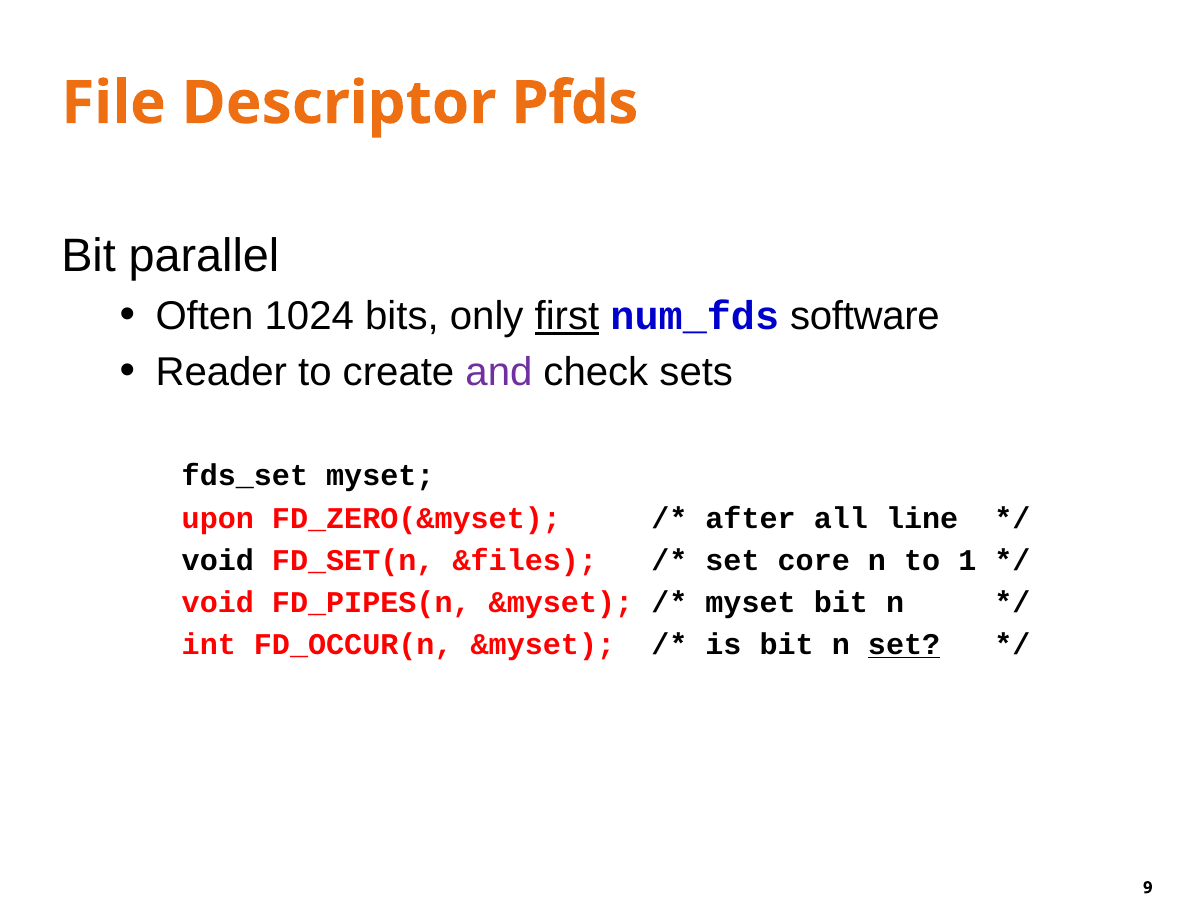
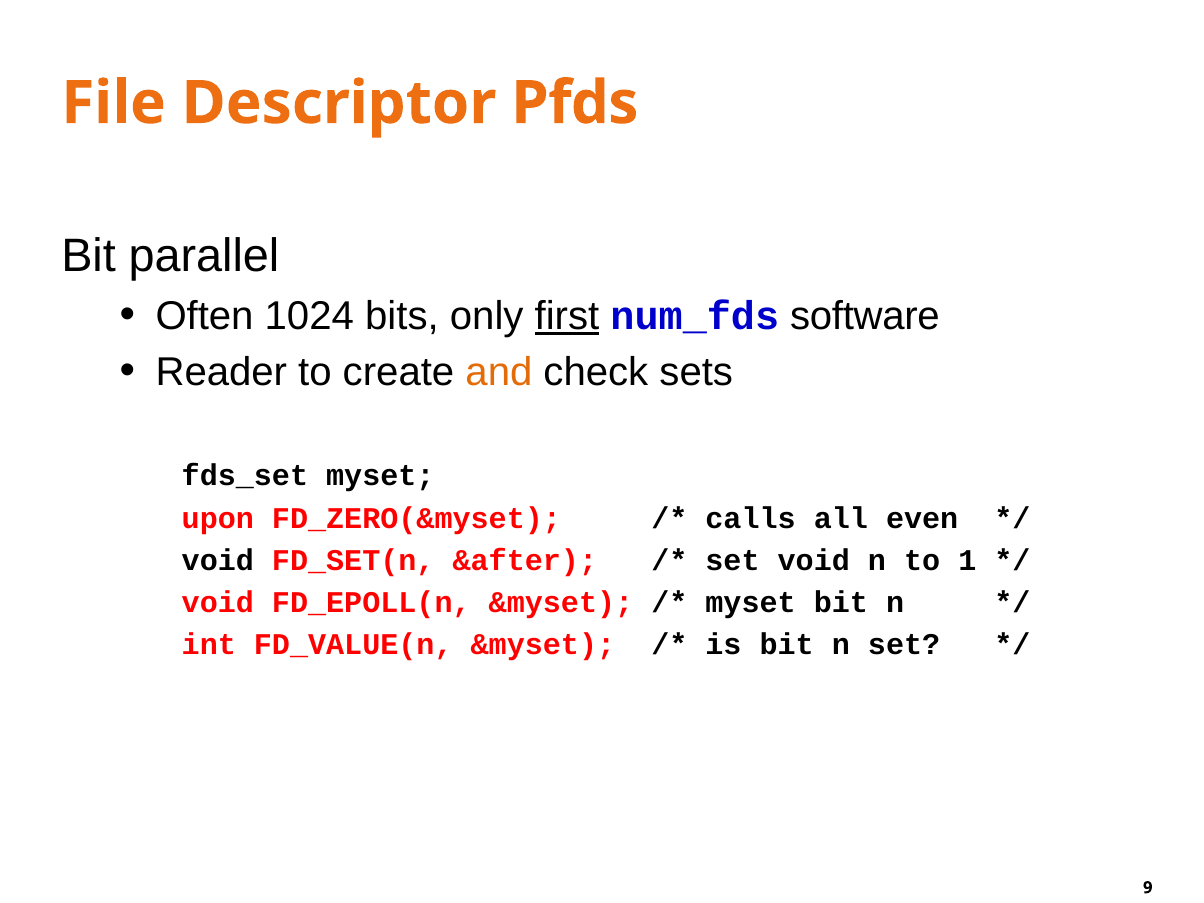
and colour: purple -> orange
after: after -> calls
line: line -> even
&files: &files -> &after
set core: core -> void
FD_PIPES(n: FD_PIPES(n -> FD_EPOLL(n
FD_OCCUR(n: FD_OCCUR(n -> FD_VALUE(n
set at (904, 645) underline: present -> none
